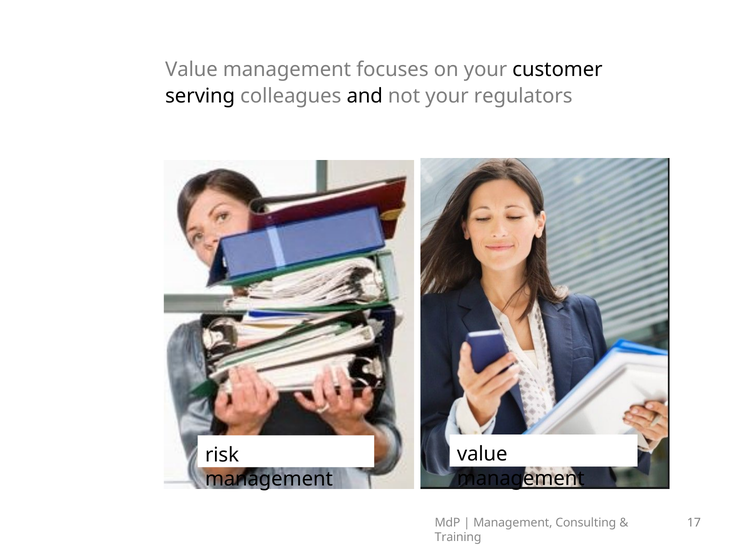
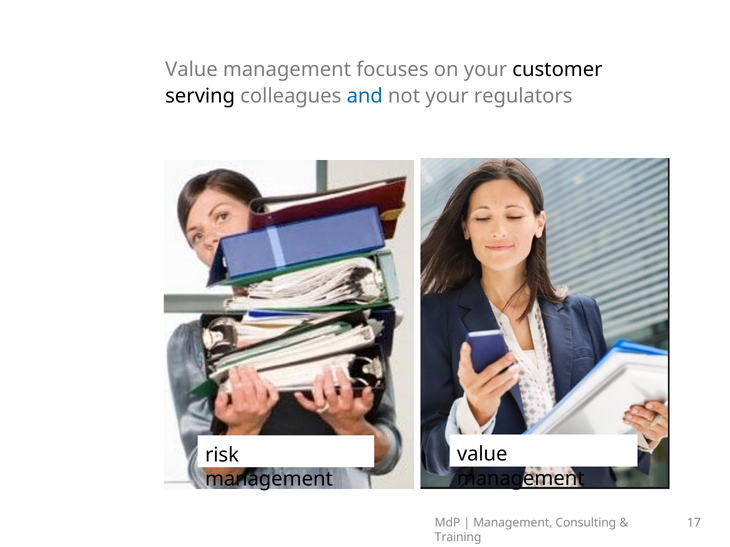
and colour: black -> blue
